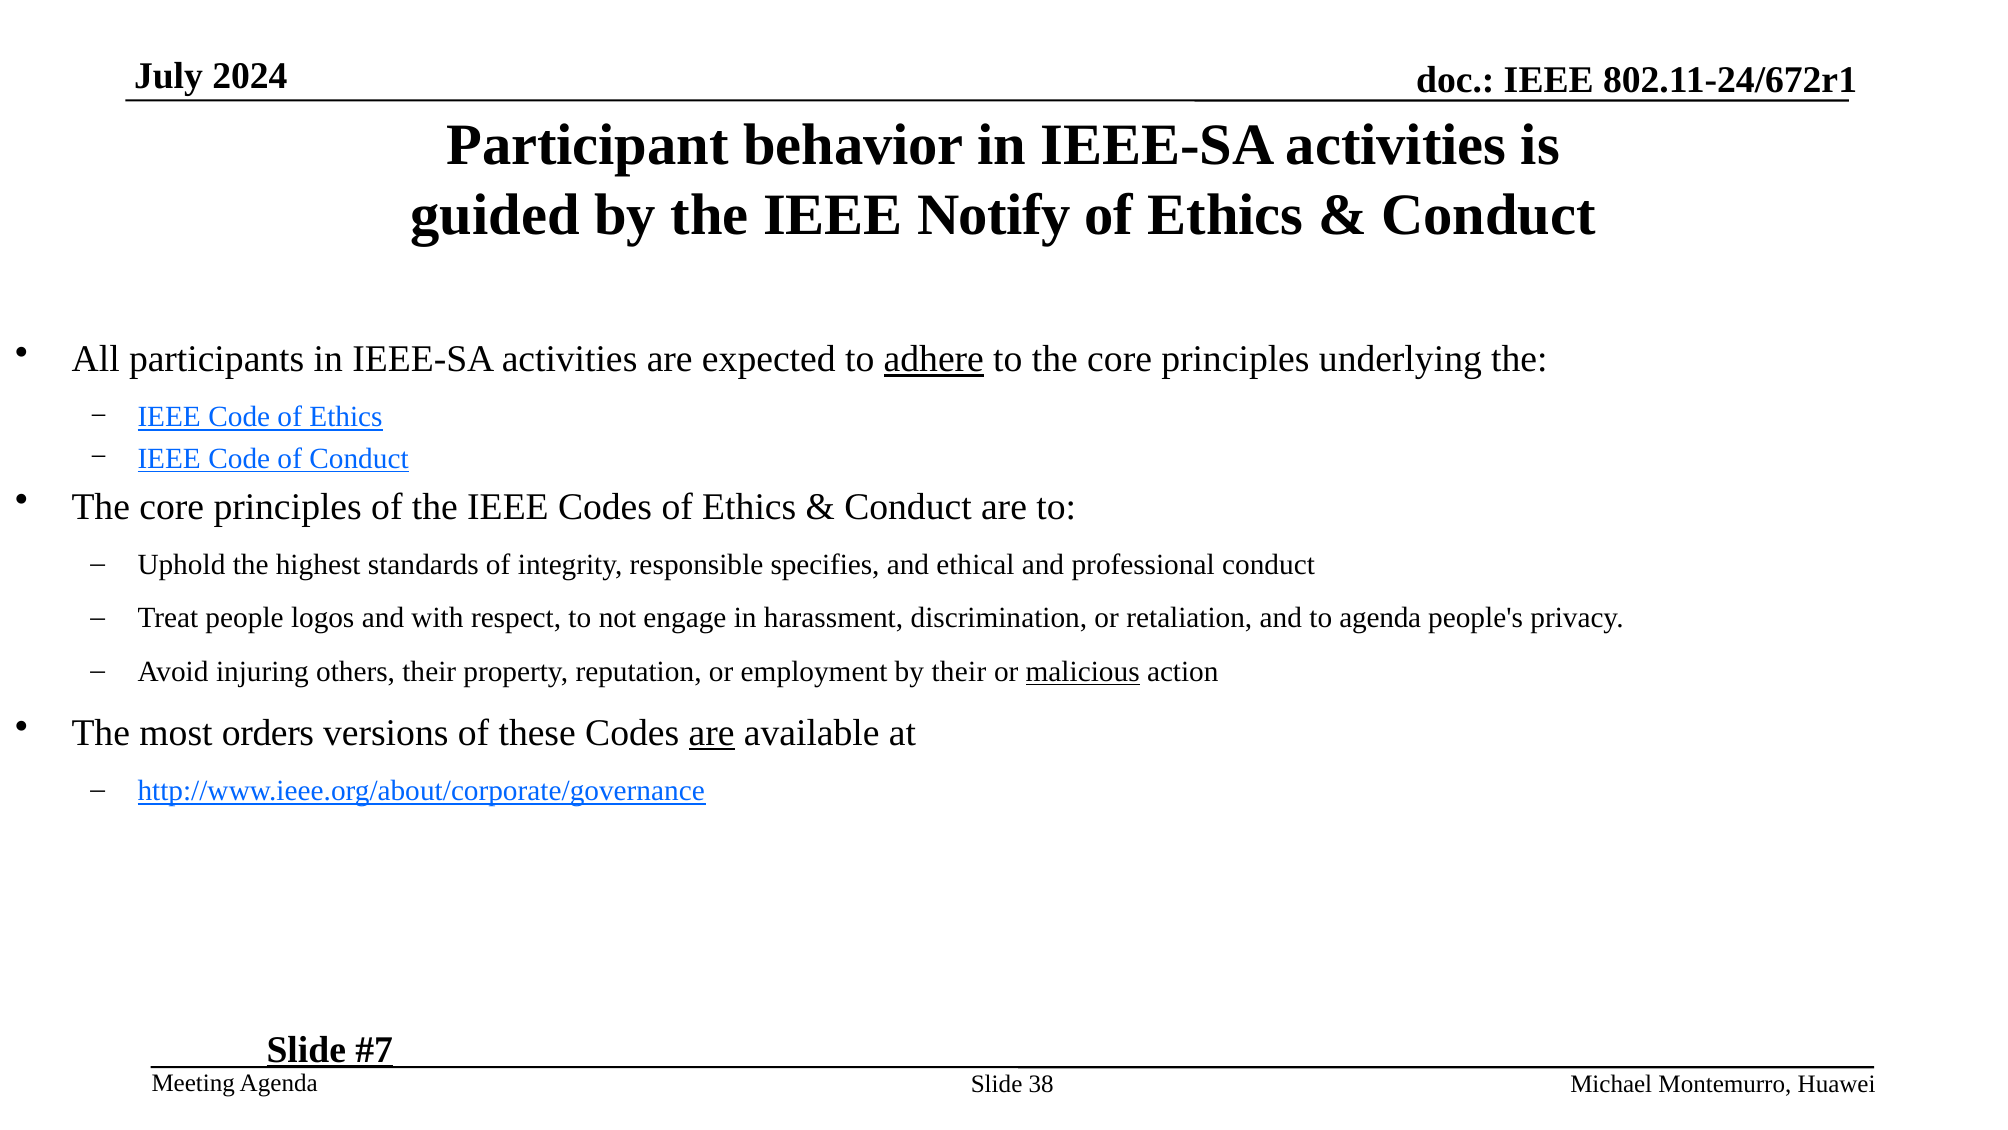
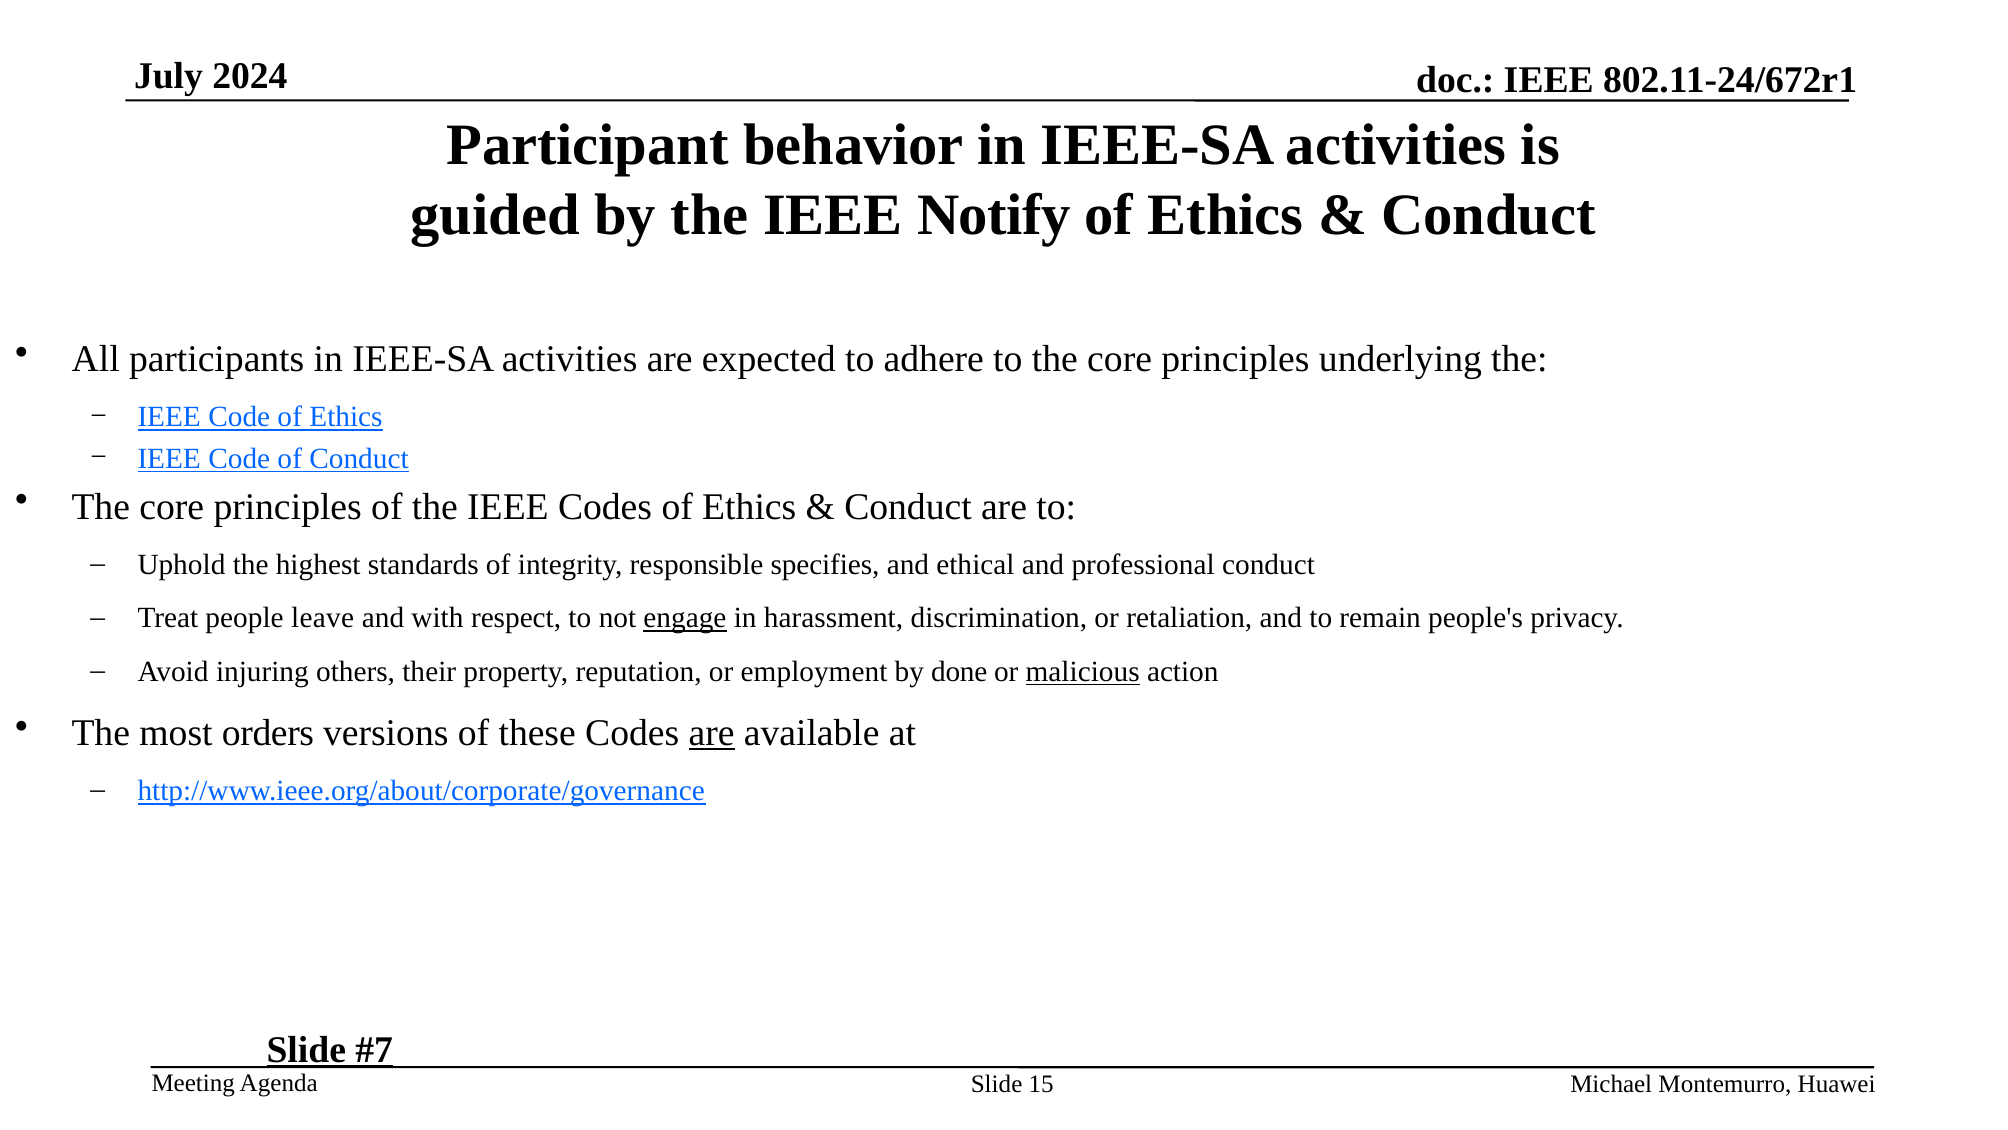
adhere underline: present -> none
logos: logos -> leave
engage underline: none -> present
to agenda: agenda -> remain
by their: their -> done
38: 38 -> 15
